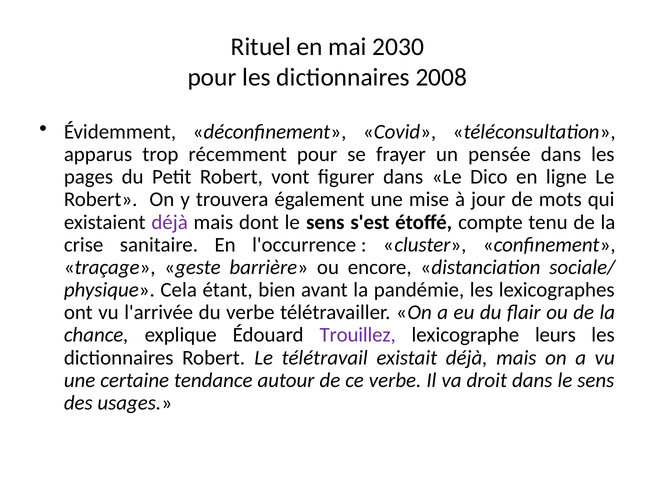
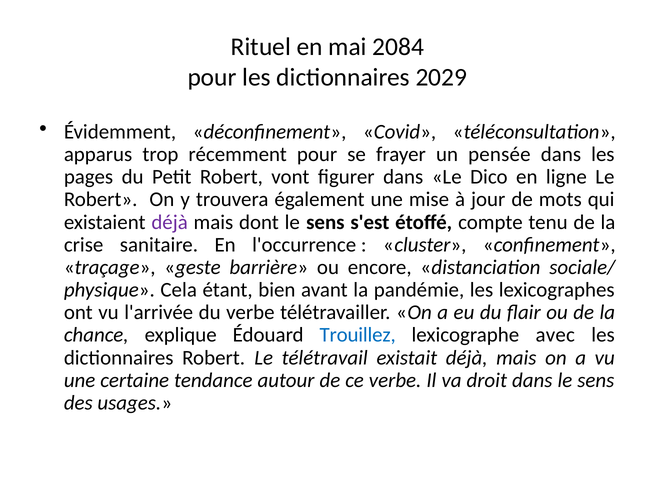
2030: 2030 -> 2084
2008: 2008 -> 2029
Trouillez colour: purple -> blue
leurs: leurs -> avec
